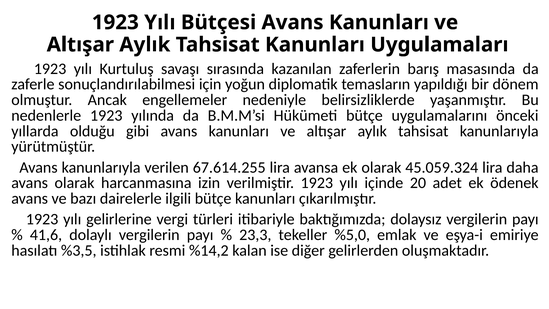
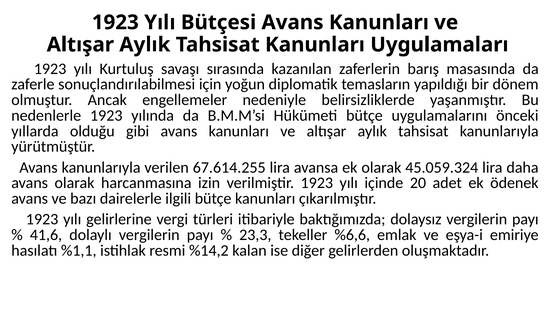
%5,0: %5,0 -> %6,6
%3,5: %3,5 -> %1,1
